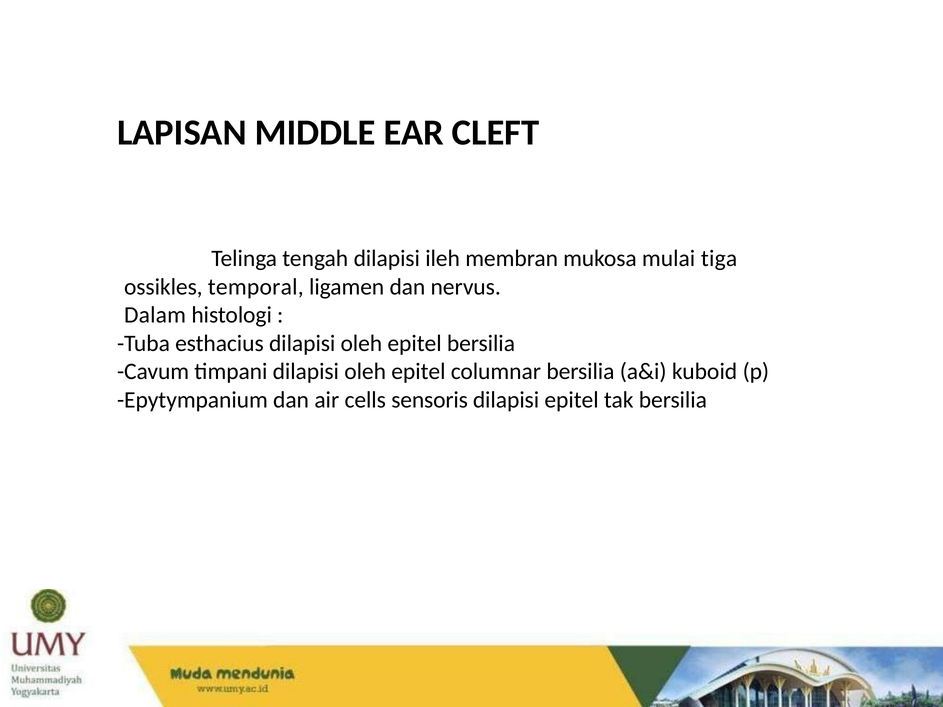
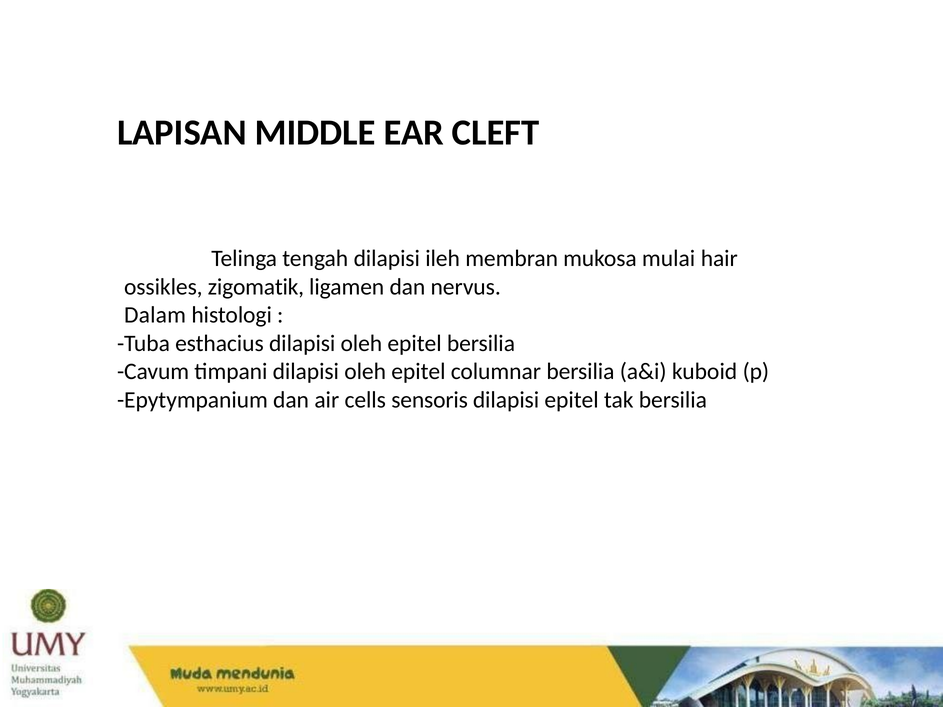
tiga: tiga -> hair
temporal: temporal -> zigomatik
